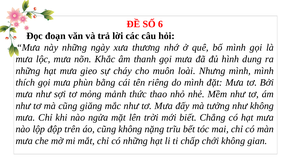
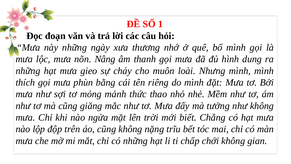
6: 6 -> 1
Khắc: Khắc -> Nâng
